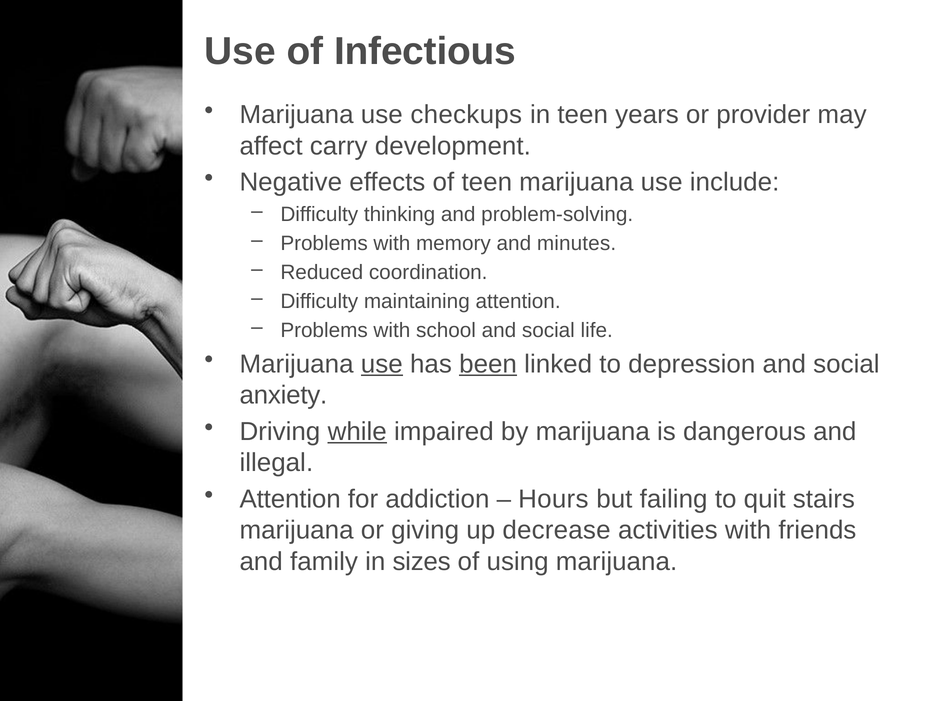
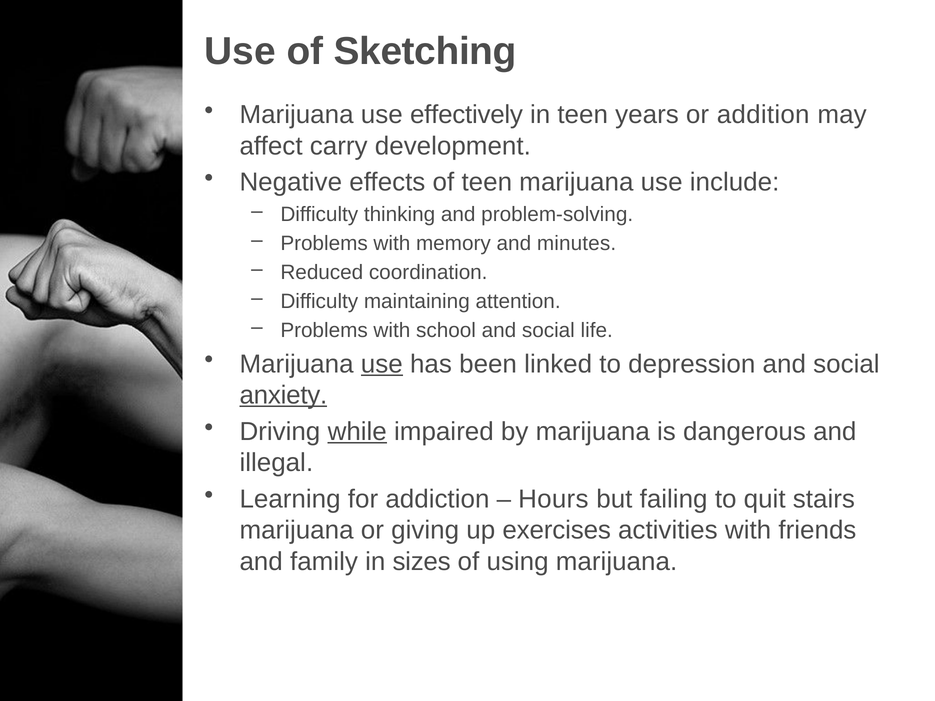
Infectious: Infectious -> Sketching
checkups: checkups -> effectively
provider: provider -> addition
been underline: present -> none
anxiety underline: none -> present
Attention at (290, 499): Attention -> Learning
decrease: decrease -> exercises
